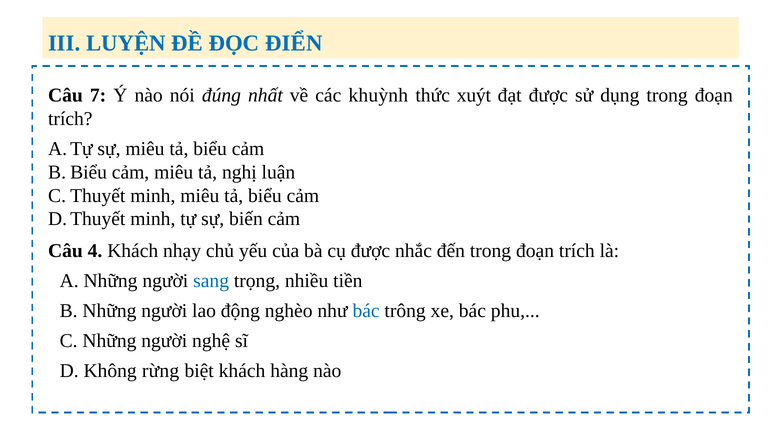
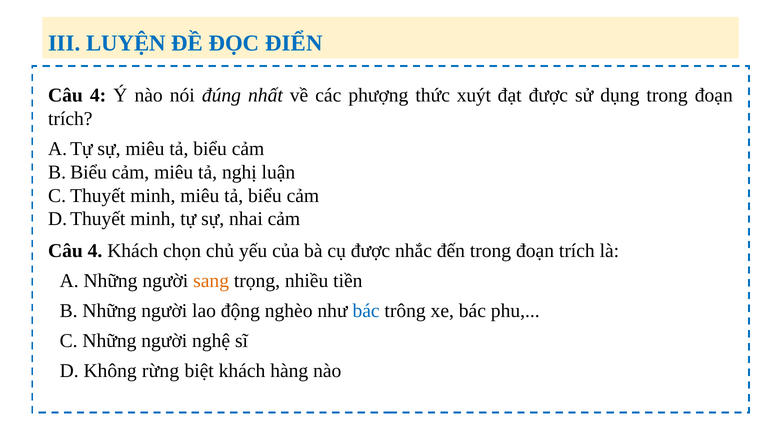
7 at (98, 95): 7 -> 4
khuỳnh: khuỳnh -> phượng
biến: biến -> nhai
nhạy: nhạy -> chọn
sang colour: blue -> orange
